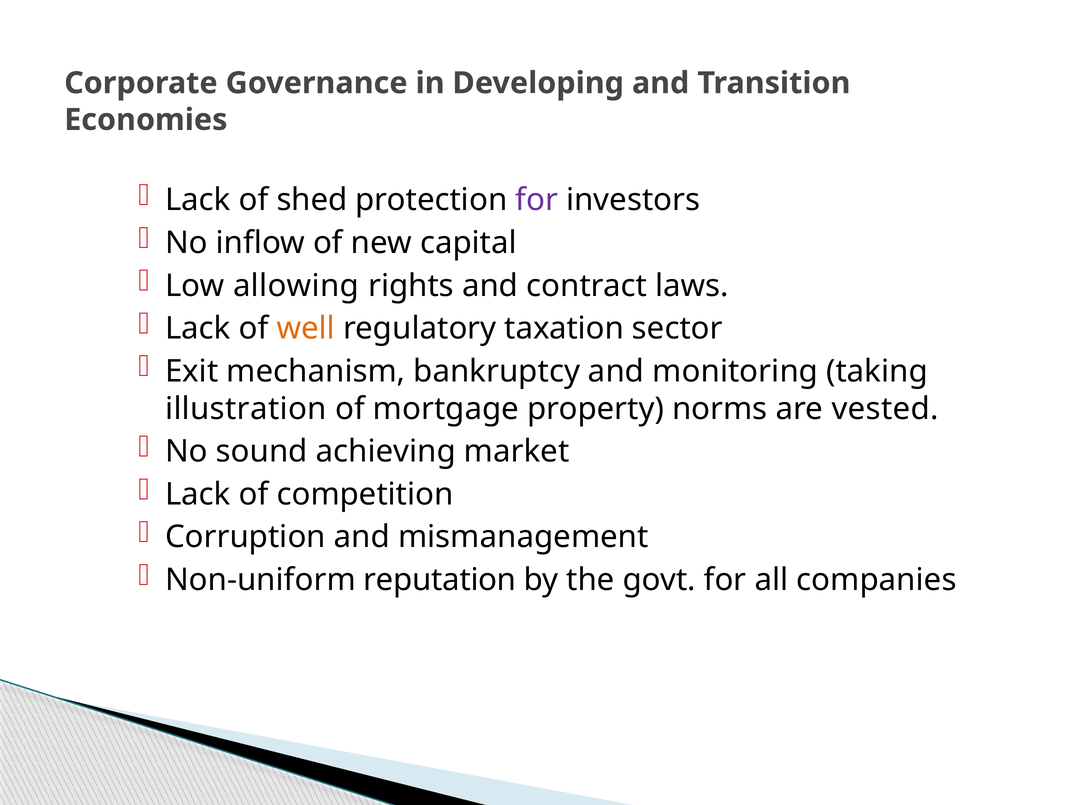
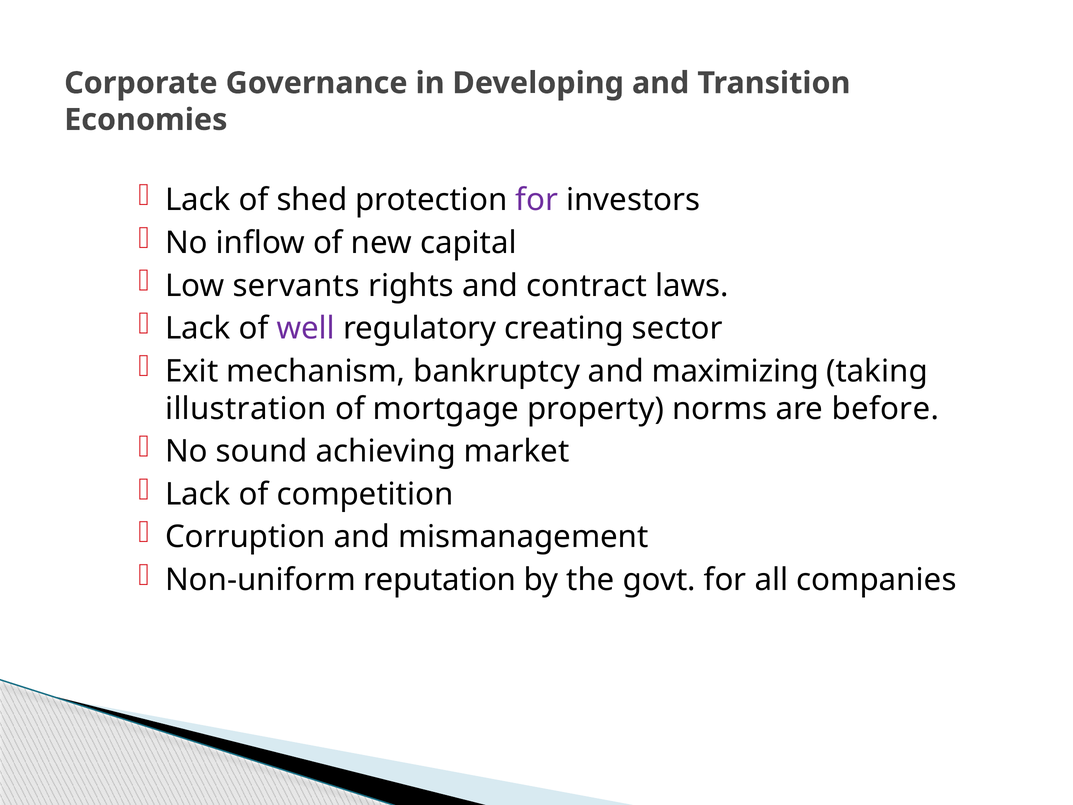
allowing: allowing -> servants
well colour: orange -> purple
taxation: taxation -> creating
monitoring: monitoring -> maximizing
vested: vested -> before
